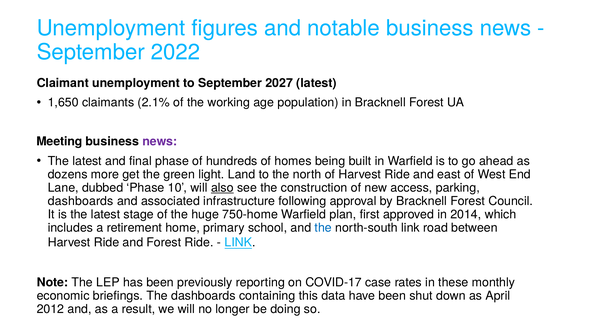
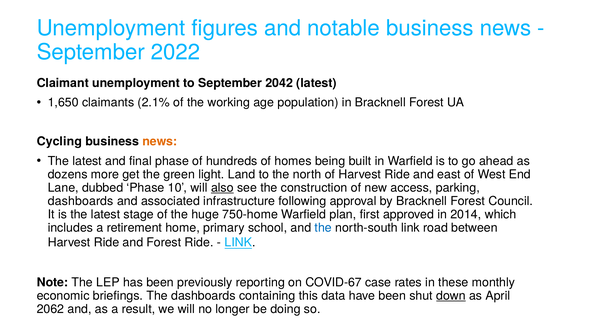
2027: 2027 -> 2042
Meeting: Meeting -> Cycling
news at (160, 142) colour: purple -> orange
COVID-17: COVID-17 -> COVID-67
down underline: none -> present
2012: 2012 -> 2062
